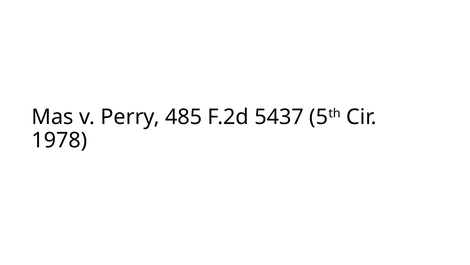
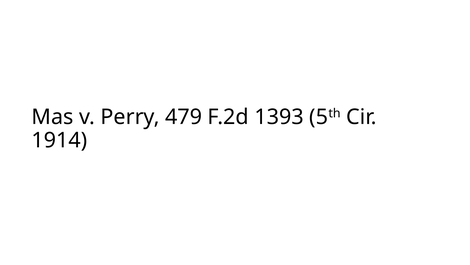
485: 485 -> 479
5437: 5437 -> 1393
1978: 1978 -> 1914
